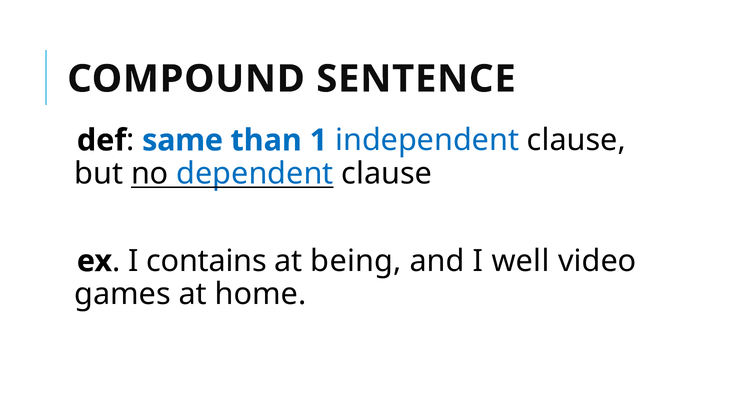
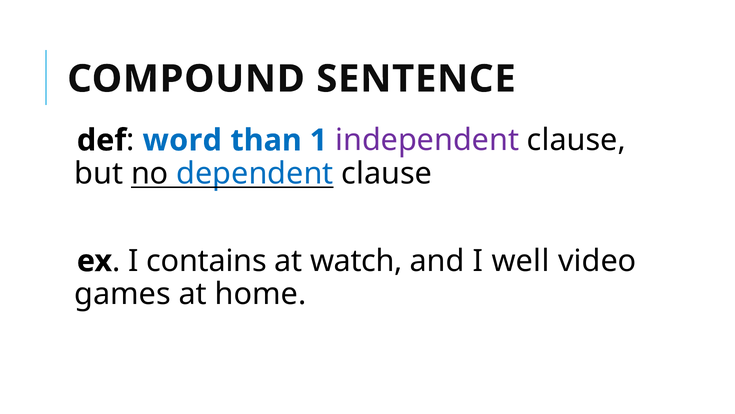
same: same -> word
independent colour: blue -> purple
being: being -> watch
